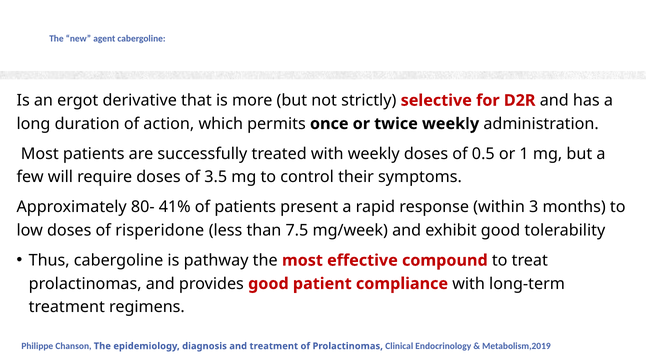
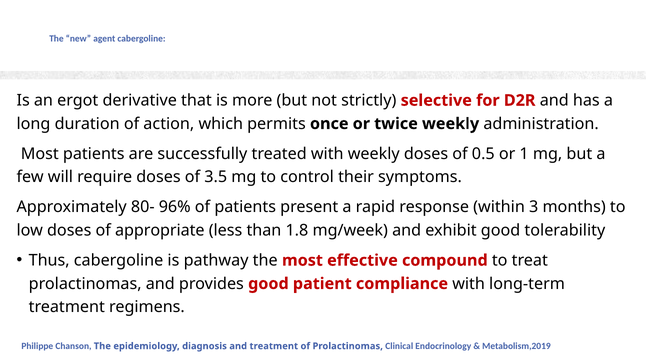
41%: 41% -> 96%
risperidone: risperidone -> appropriate
7.5: 7.5 -> 1.8
